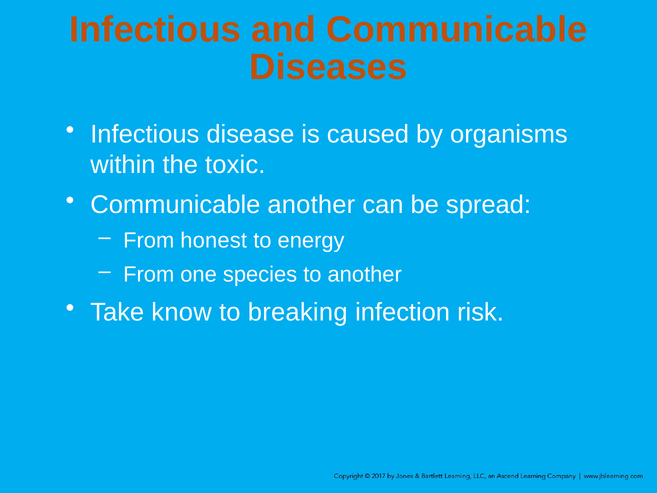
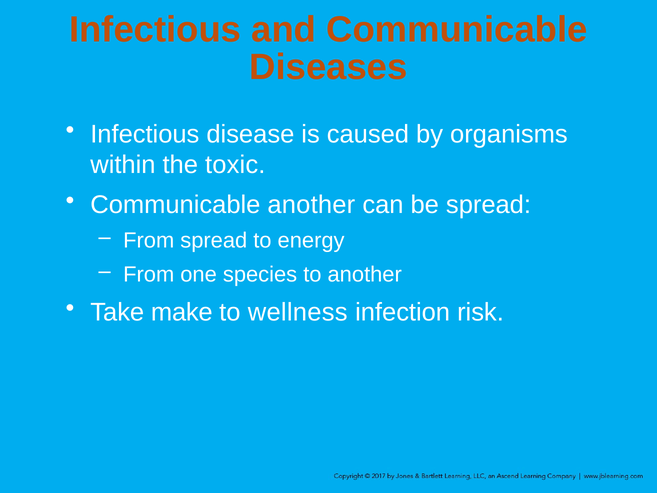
From honest: honest -> spread
know: know -> make
breaking: breaking -> wellness
